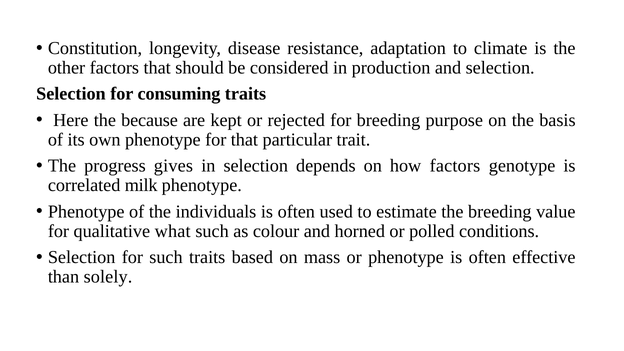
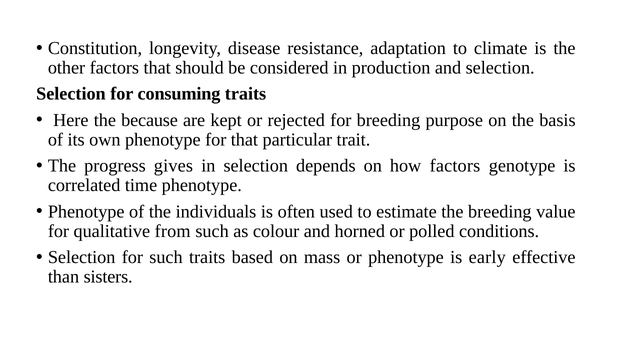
milk: milk -> time
what: what -> from
phenotype is often: often -> early
solely: solely -> sisters
